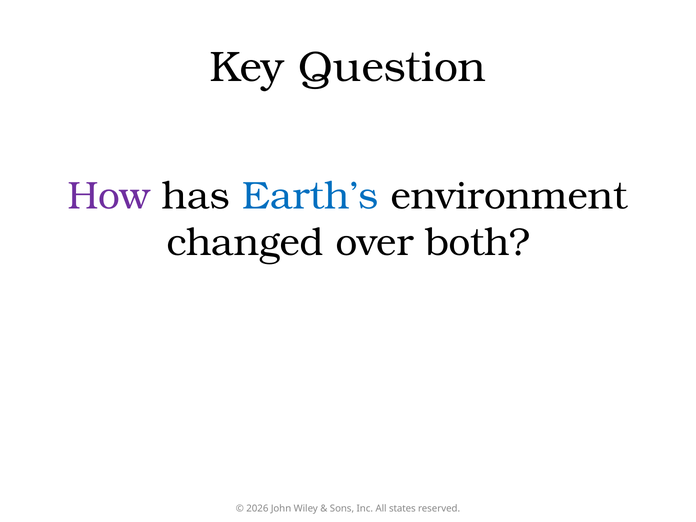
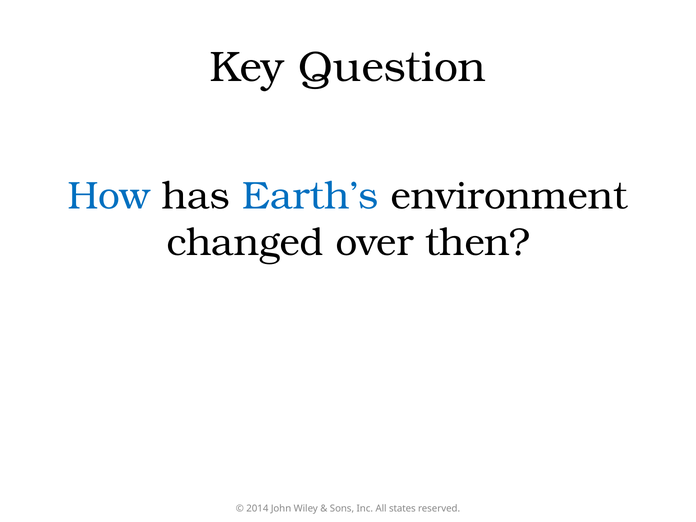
How colour: purple -> blue
both: both -> then
2026: 2026 -> 2014
